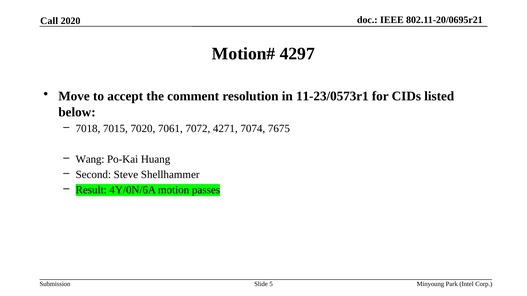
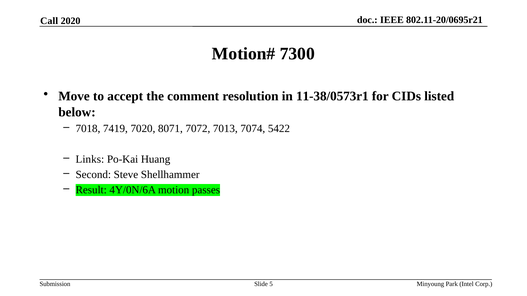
4297: 4297 -> 7300
11-23/0573r1: 11-23/0573r1 -> 11-38/0573r1
7015: 7015 -> 7419
7061: 7061 -> 8071
4271: 4271 -> 7013
7675: 7675 -> 5422
Wang: Wang -> Links
